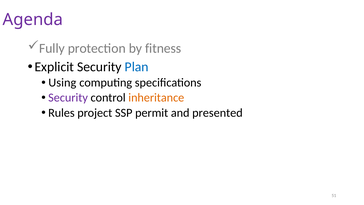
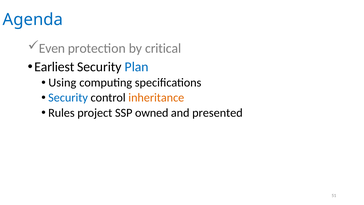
Agenda colour: purple -> blue
Fully: Fully -> Even
fitness: fitness -> critical
Explicit: Explicit -> Earliest
Security at (68, 98) colour: purple -> blue
permit: permit -> owned
